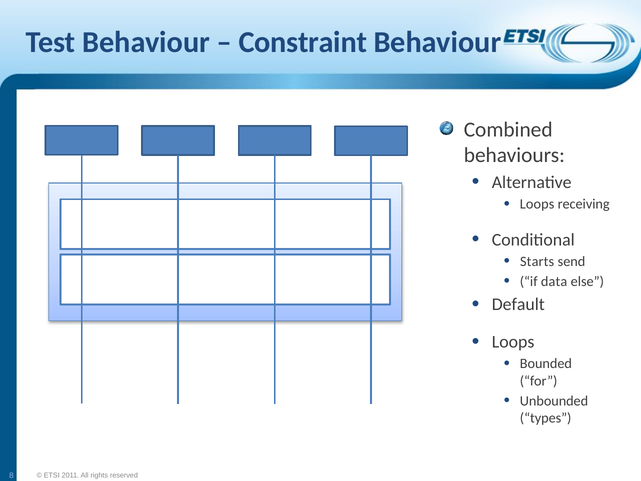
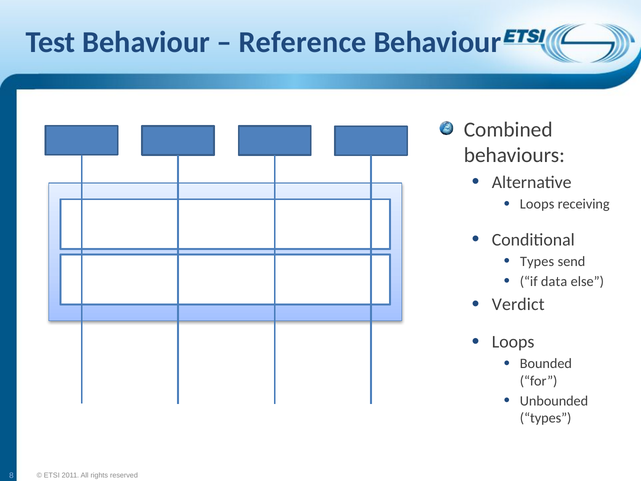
Constraint: Constraint -> Reference
Starts at (537, 261): Starts -> Types
Default: Default -> Verdict
